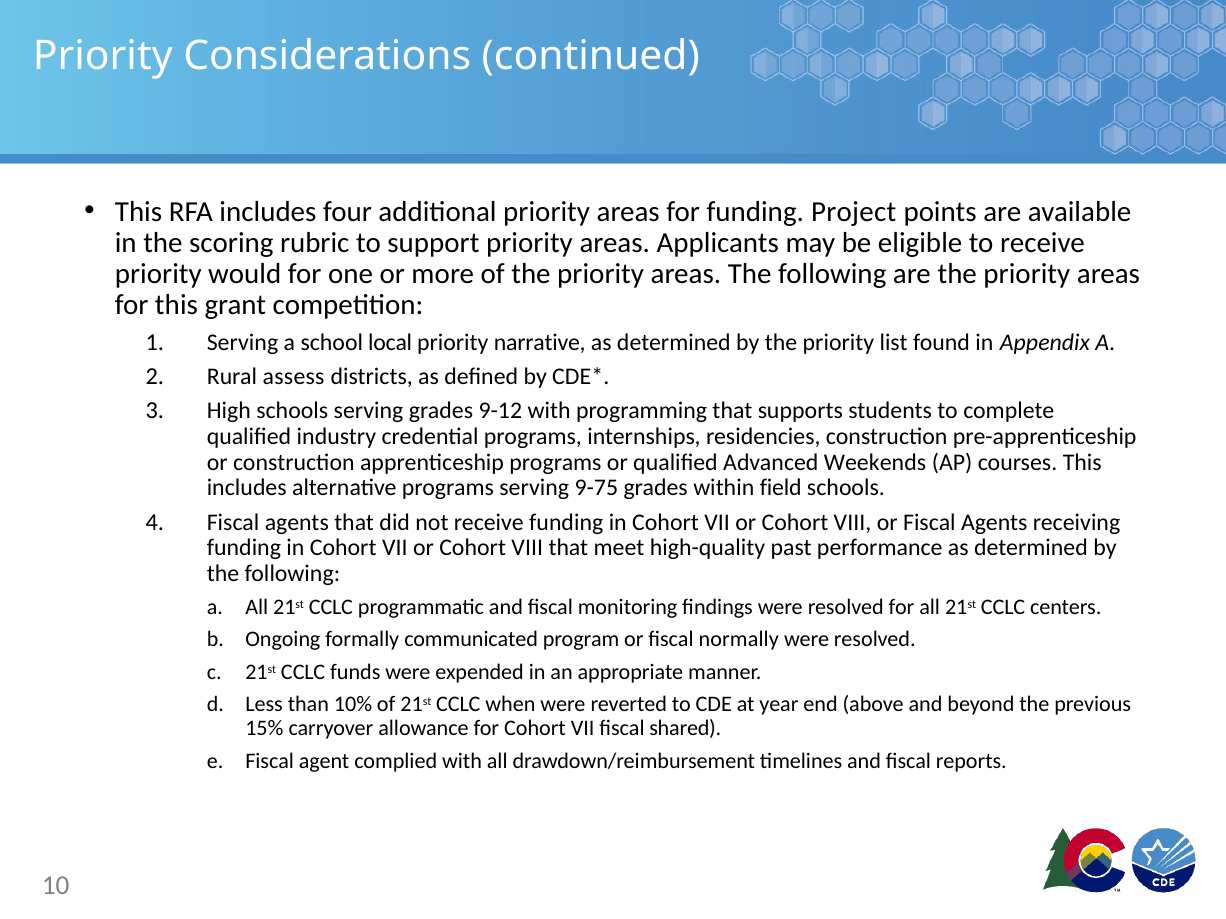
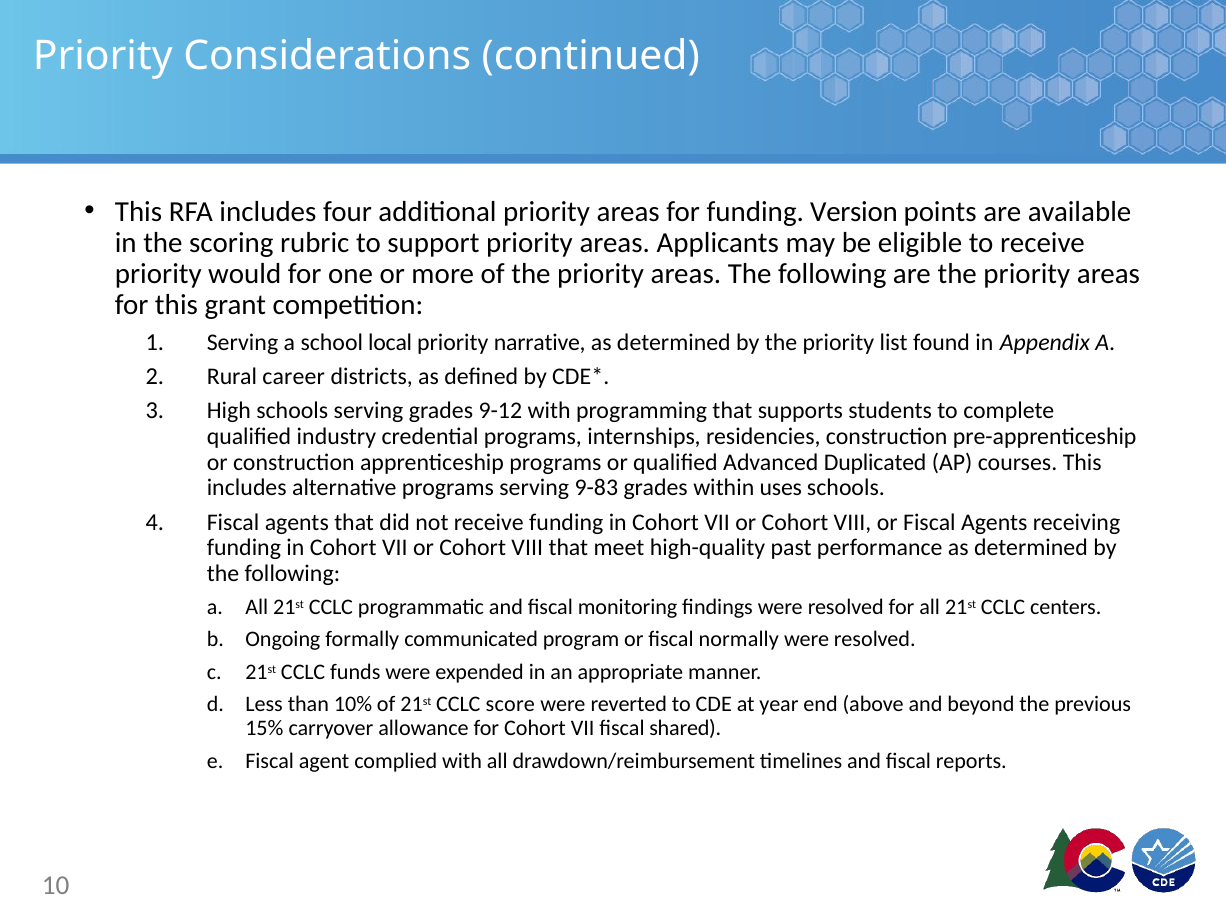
Project: Project -> Version
assess: assess -> career
Weekends: Weekends -> Duplicated
9-75: 9-75 -> 9-83
field: field -> uses
when: when -> score
